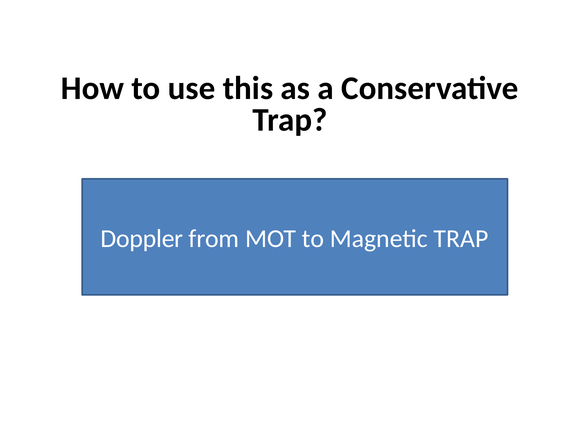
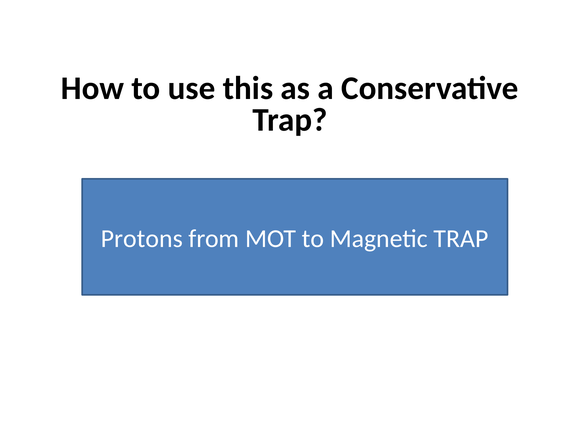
Doppler: Doppler -> Protons
